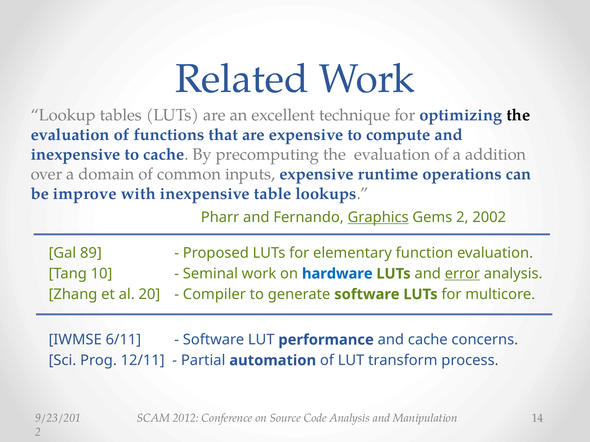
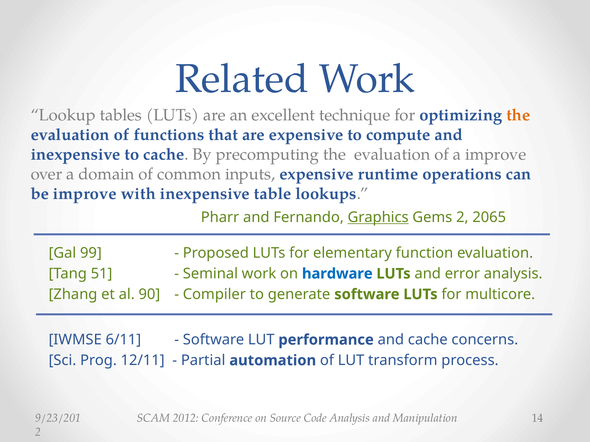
the at (518, 115) colour: black -> orange
a addition: addition -> improve
2002: 2002 -> 2065
89: 89 -> 99
10: 10 -> 51
error underline: present -> none
20: 20 -> 90
